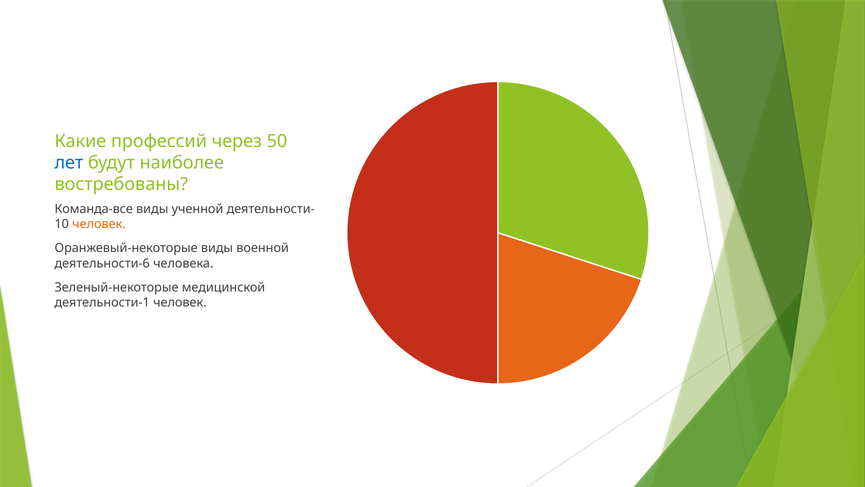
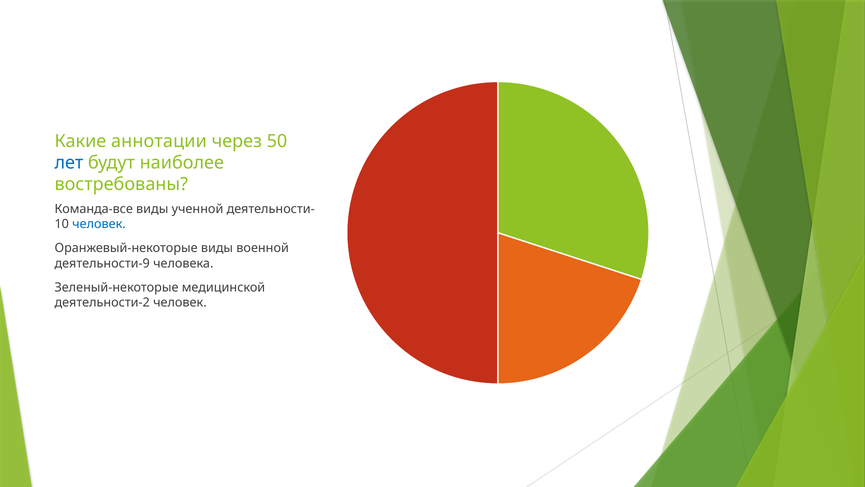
профессий: профессий -> аннотации
человек at (99, 224) colour: orange -> blue
деятельности-6: деятельности-6 -> деятельности-9
деятельности-1: деятельности-1 -> деятельности-2
